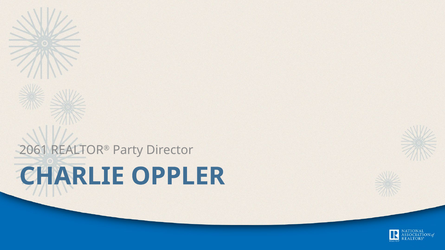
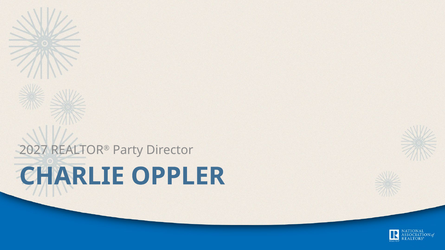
2061: 2061 -> 2027
